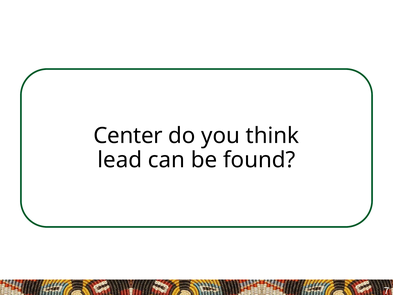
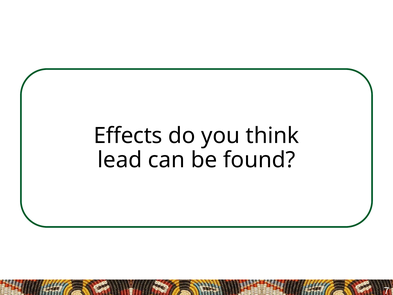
Center: Center -> Effects
